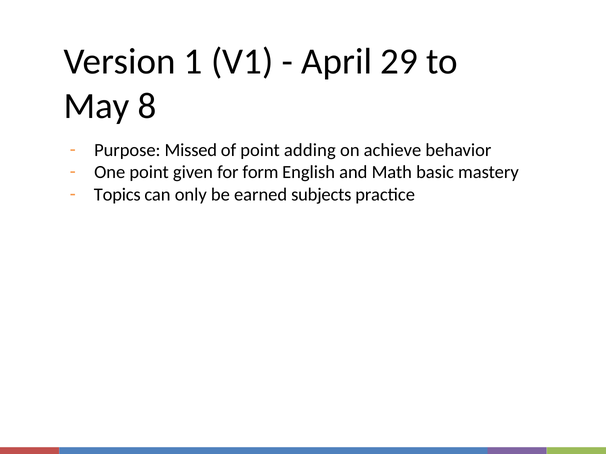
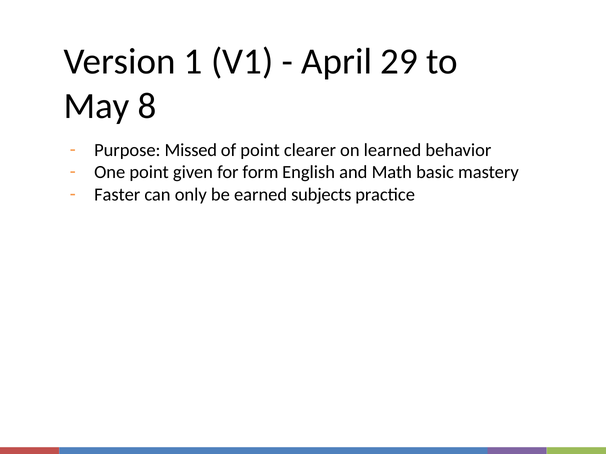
adding: adding -> clearer
achieve: achieve -> learned
Topics: Topics -> Faster
